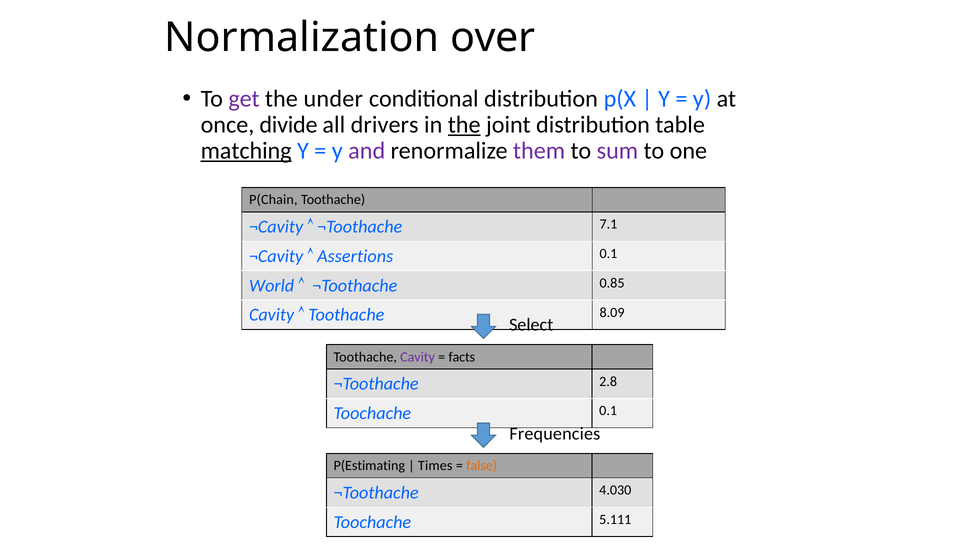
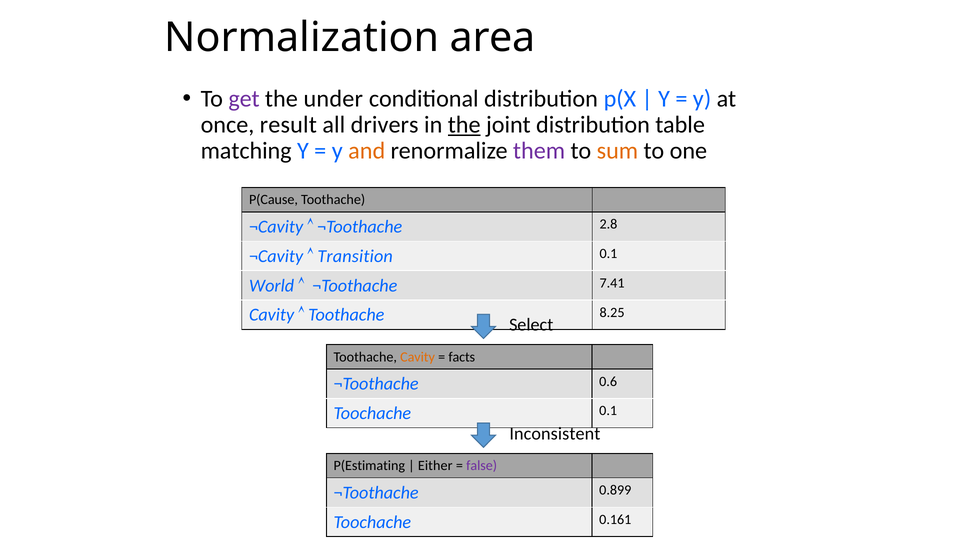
over: over -> area
divide: divide -> result
matching underline: present -> none
and colour: purple -> orange
sum colour: purple -> orange
P(Chain: P(Chain -> P(Cause
7.1: 7.1 -> 2.8
Assertions: Assertions -> Transition
0.85: 0.85 -> 7.41
8.09: 8.09 -> 8.25
Cavity at (418, 357) colour: purple -> orange
2.8: 2.8 -> 0.6
Frequencies: Frequencies -> Inconsistent
Times: Times -> Either
false colour: orange -> purple
4.030: 4.030 -> 0.899
5.111: 5.111 -> 0.161
